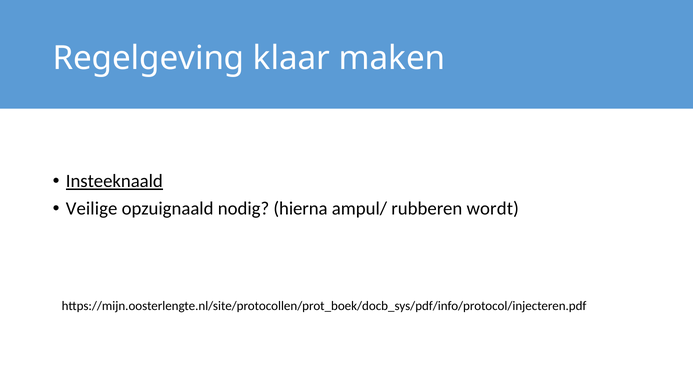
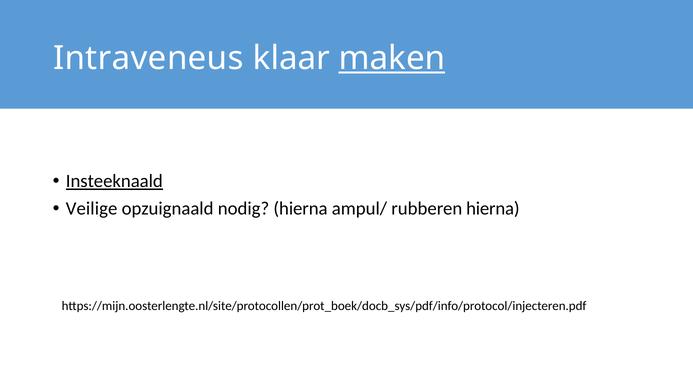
Regelgeving: Regelgeving -> Intraveneus
maken underline: none -> present
rubberen wordt: wordt -> hierna
